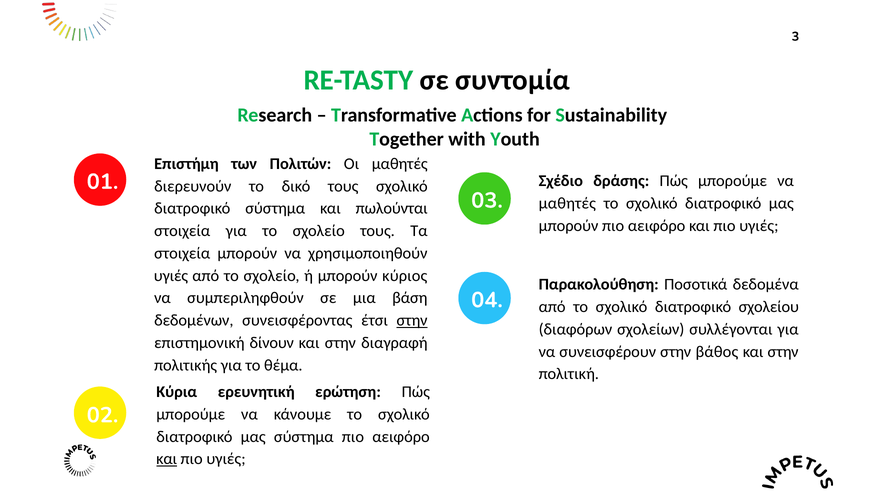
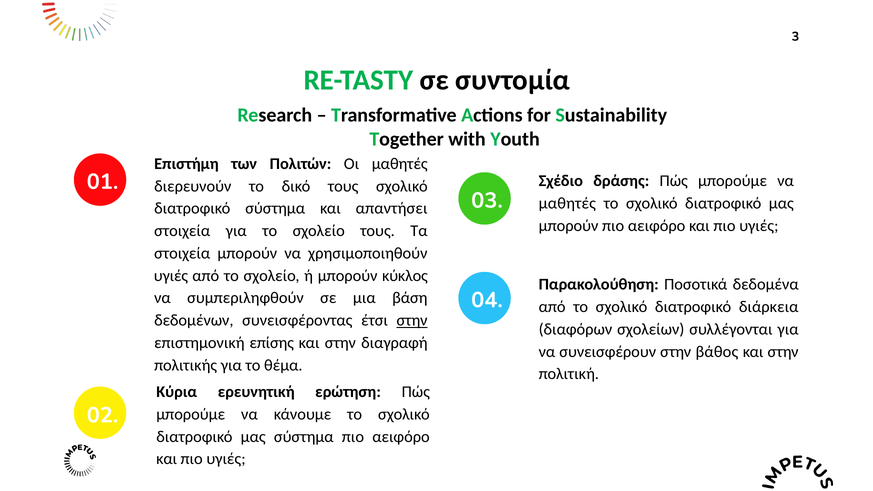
πωλούνται: πωλούνται -> απαντήσει
κύριος: κύριος -> κύκλος
σχολείου: σχολείου -> διάρκεια
δίνουν: δίνουν -> επίσης
και at (167, 459) underline: present -> none
